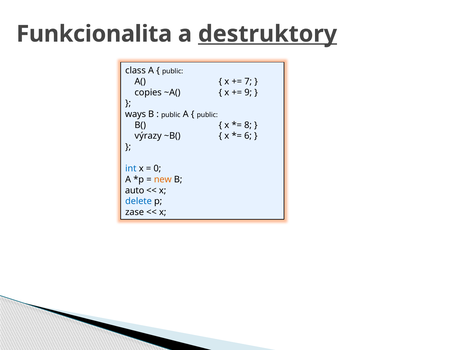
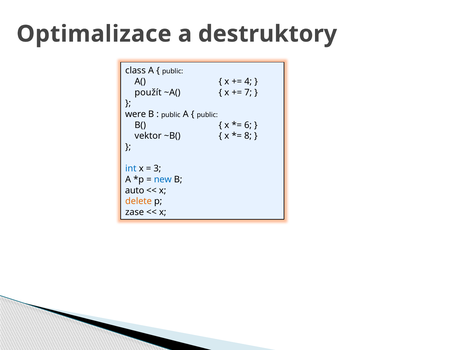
Funkcionalita: Funkcionalita -> Optimalizace
destruktory underline: present -> none
7: 7 -> 4
copies: copies -> použít
9: 9 -> 7
ways: ways -> were
8: 8 -> 6
výrazy: výrazy -> vektor
6: 6 -> 8
0: 0 -> 3
new colour: orange -> blue
delete colour: blue -> orange
